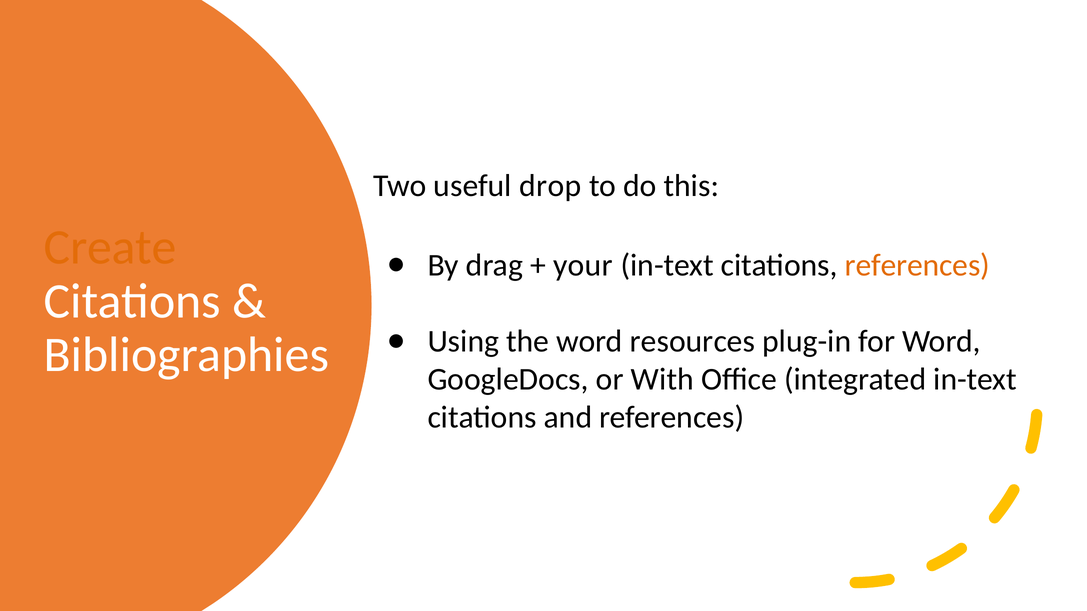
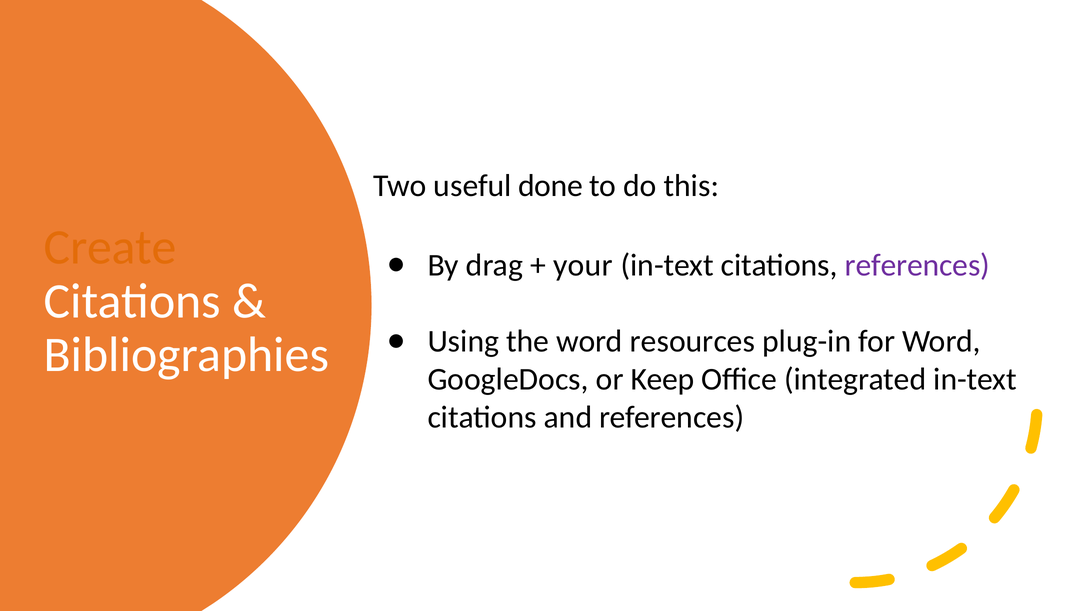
drop: drop -> done
references at (917, 265) colour: orange -> purple
With: With -> Keep
